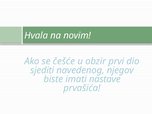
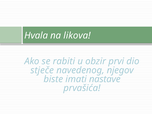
novim: novim -> likova
češće: češće -> rabiti
sjediti: sjediti -> stječe
